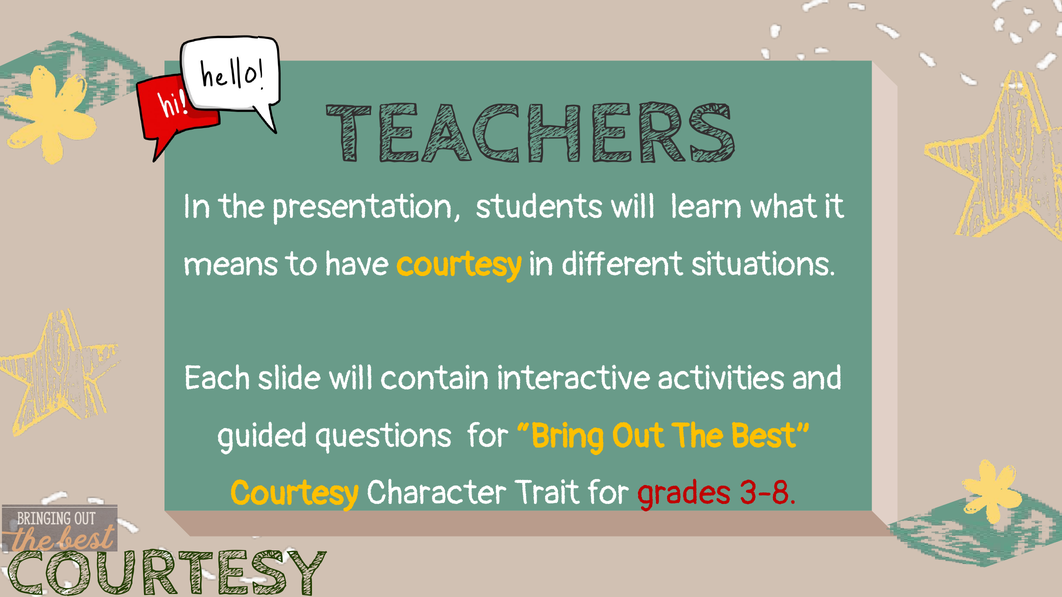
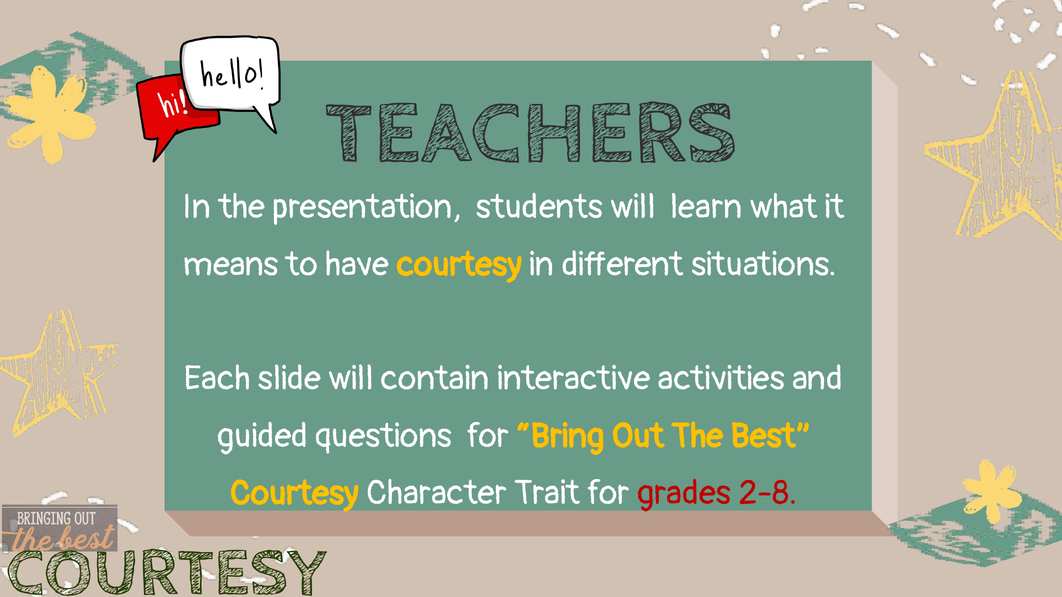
3-8: 3-8 -> 2-8
